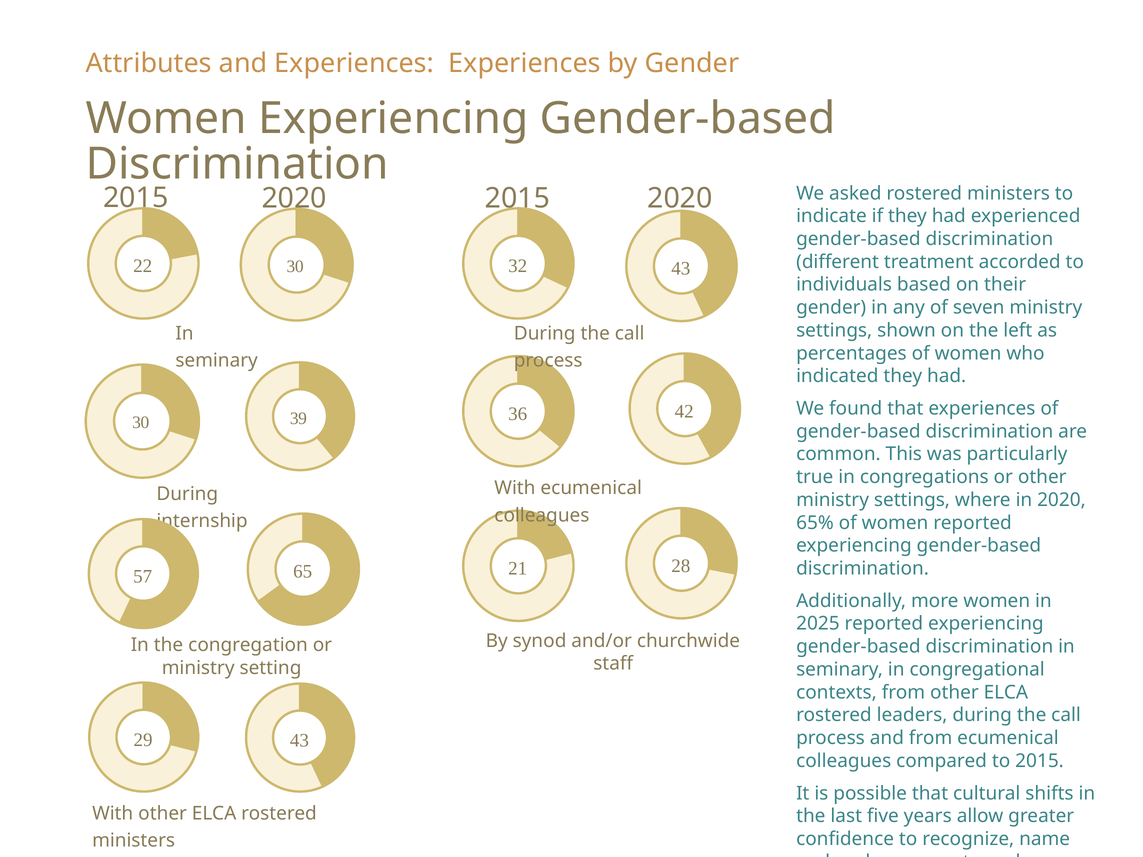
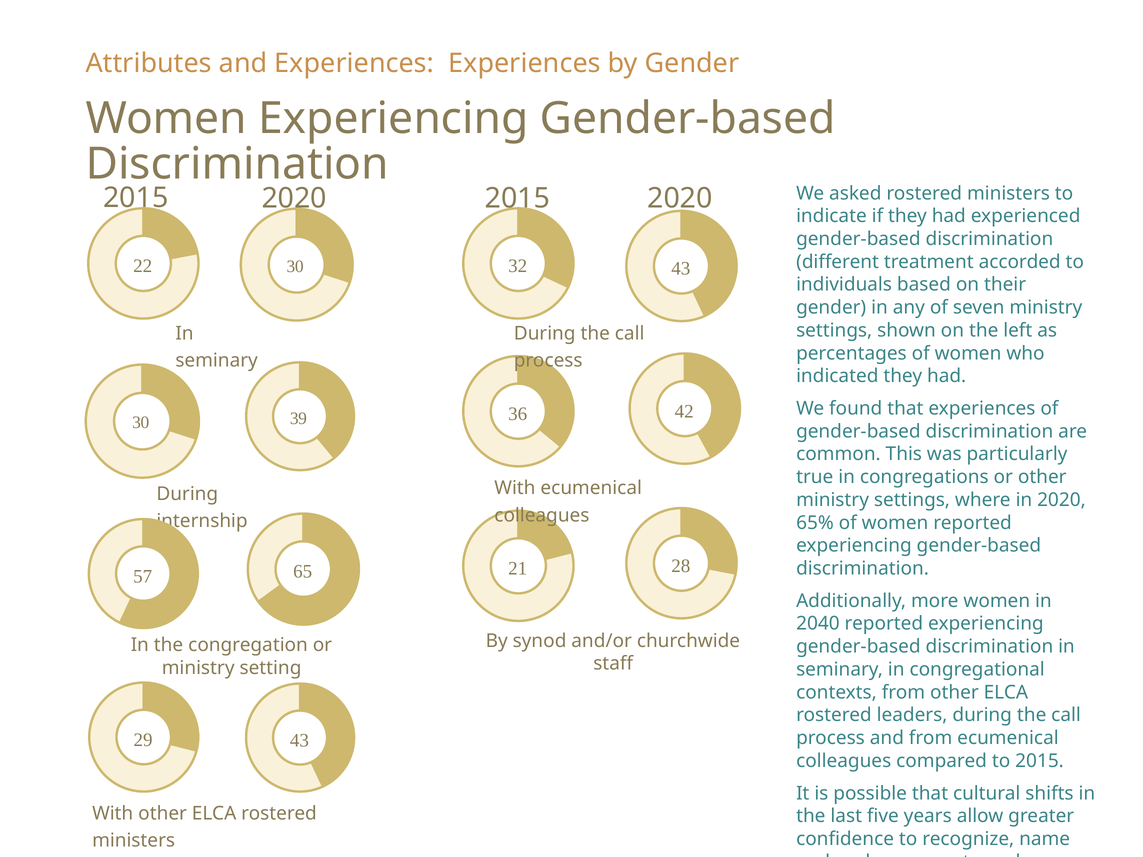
2025: 2025 -> 2040
